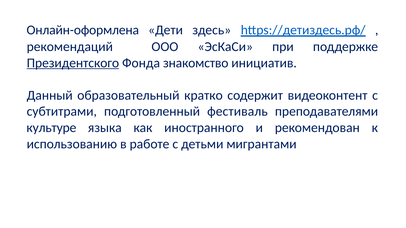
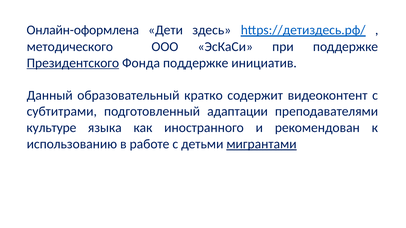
рекомендаций: рекомендаций -> методического
Фонда знакомство: знакомство -> поддержке
фестиваль: фестиваль -> адаптации
мигрантами underline: none -> present
